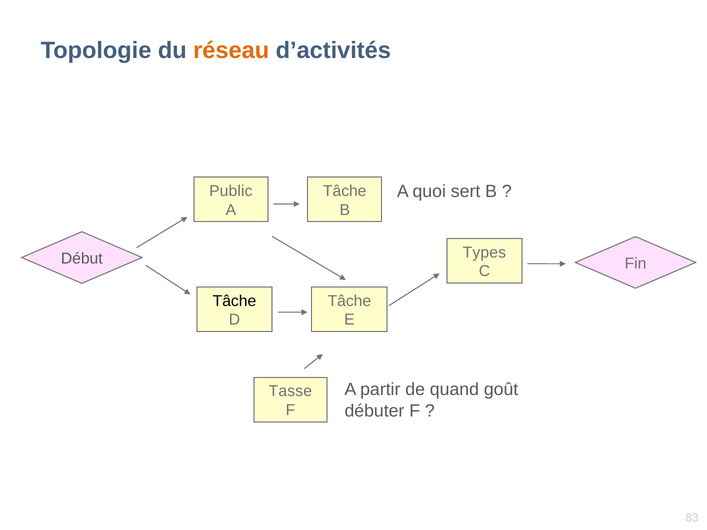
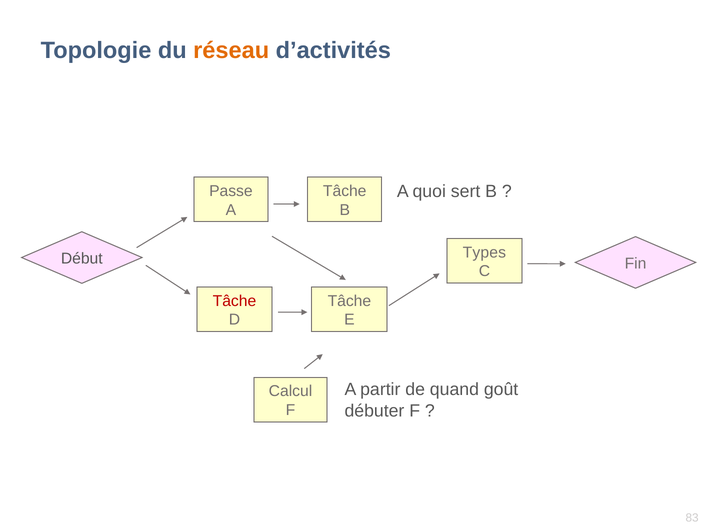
Public: Public -> Passe
Tâche at (234, 301) colour: black -> red
Tasse: Tasse -> Calcul
